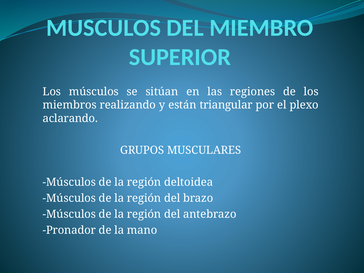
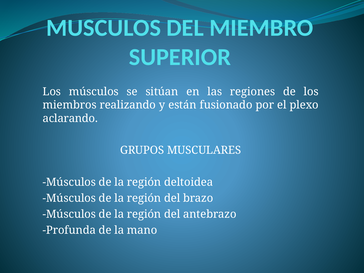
triangular: triangular -> fusionado
Pronador: Pronador -> Profunda
